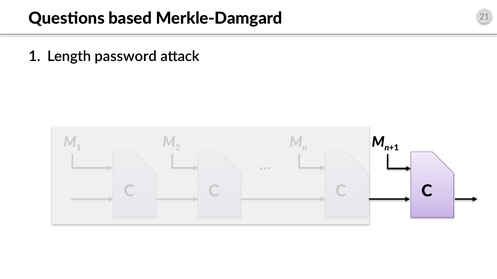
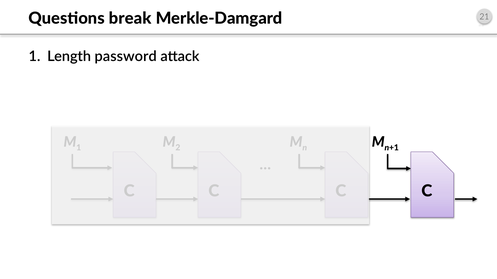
based: based -> break
